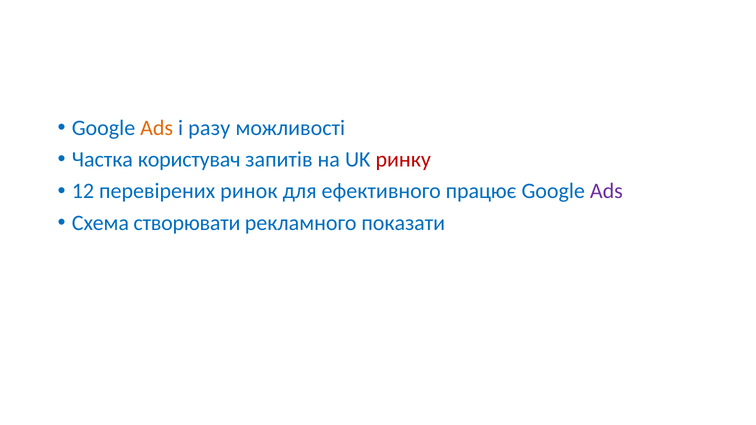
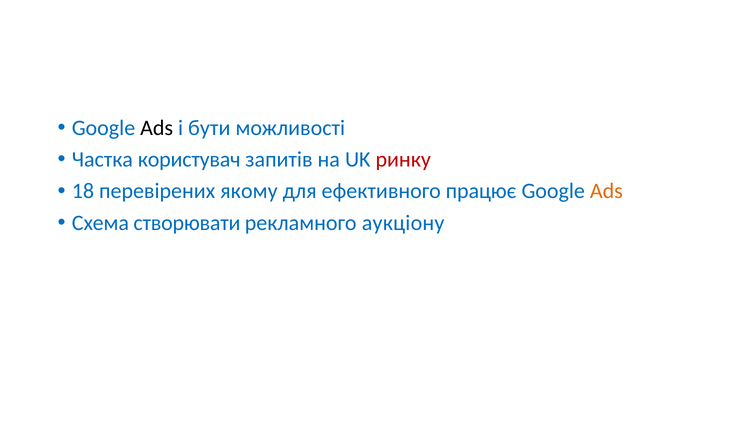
Ads at (157, 128) colour: orange -> black
разу: разу -> бути
12: 12 -> 18
ринок: ринок -> якому
Ads at (606, 191) colour: purple -> orange
показати: показати -> аукціону
